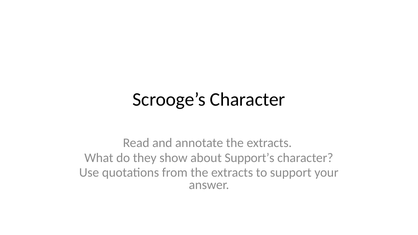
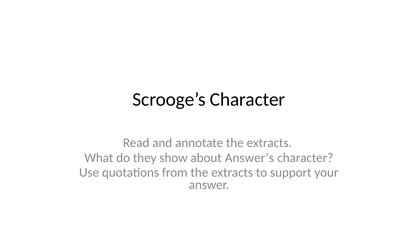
Support’s: Support’s -> Answer’s
